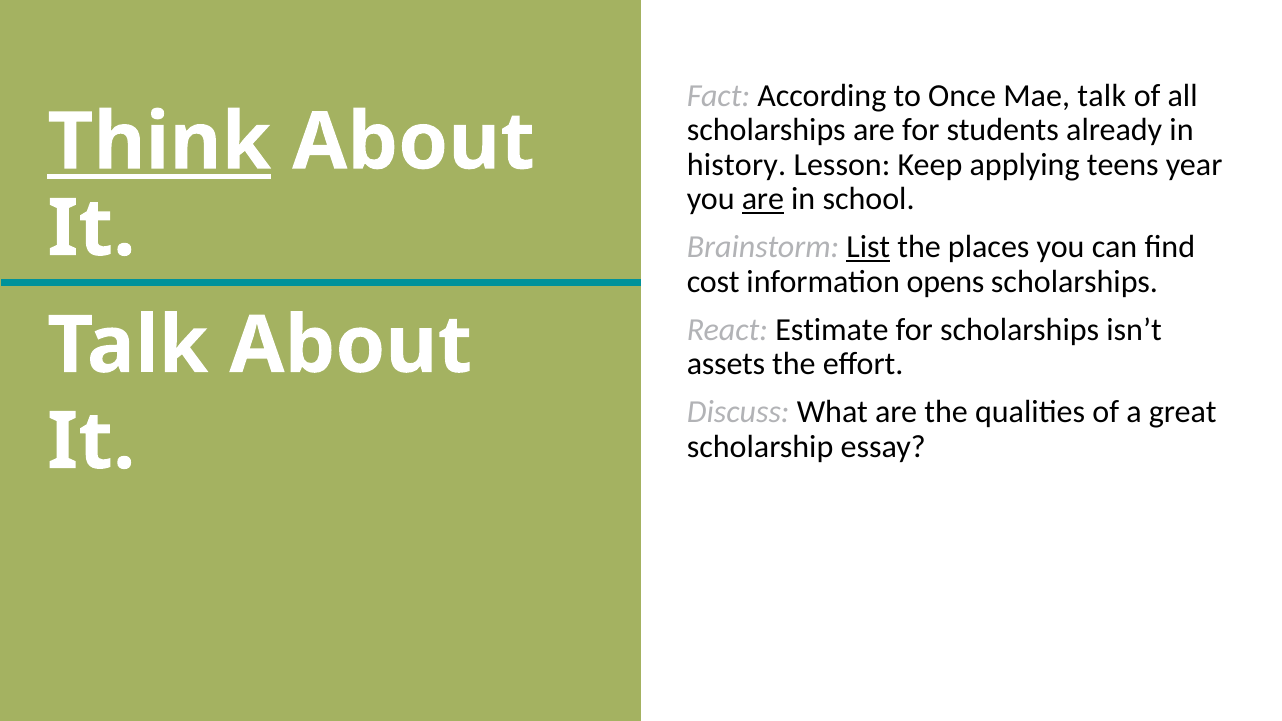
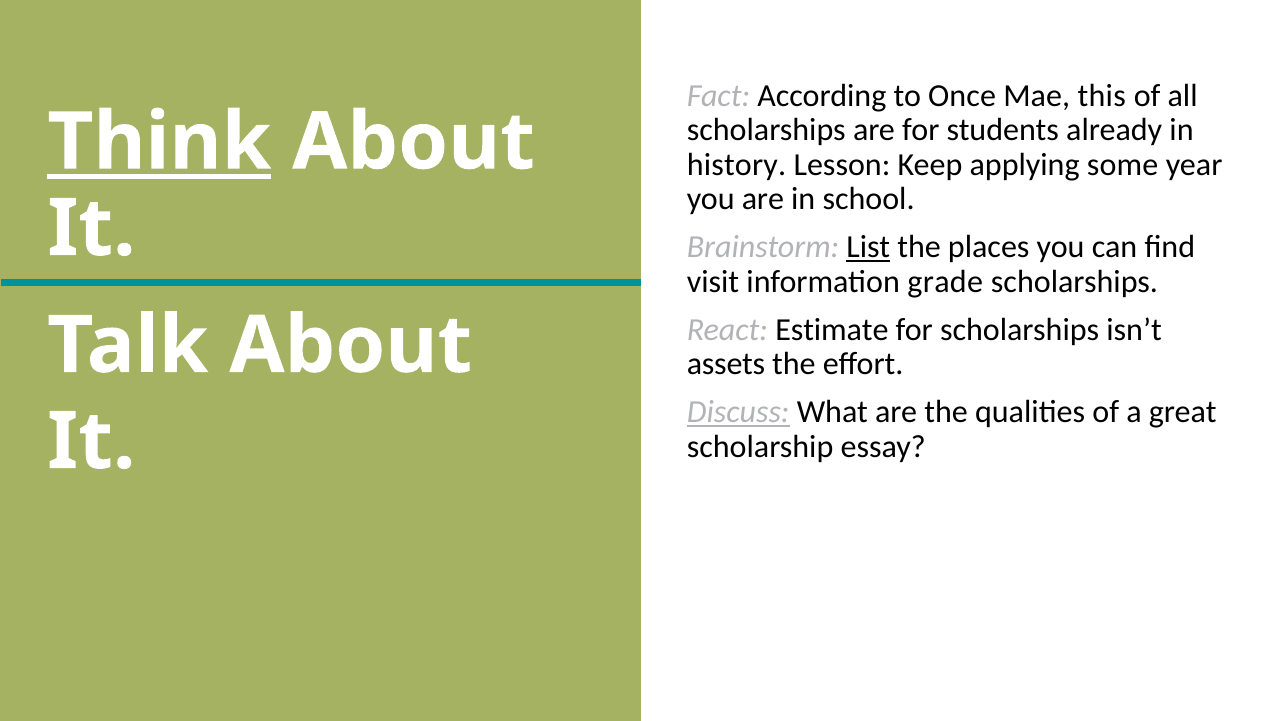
Mae talk: talk -> this
teens: teens -> some
are at (763, 199) underline: present -> none
cost: cost -> visit
opens: opens -> grade
Discuss underline: none -> present
